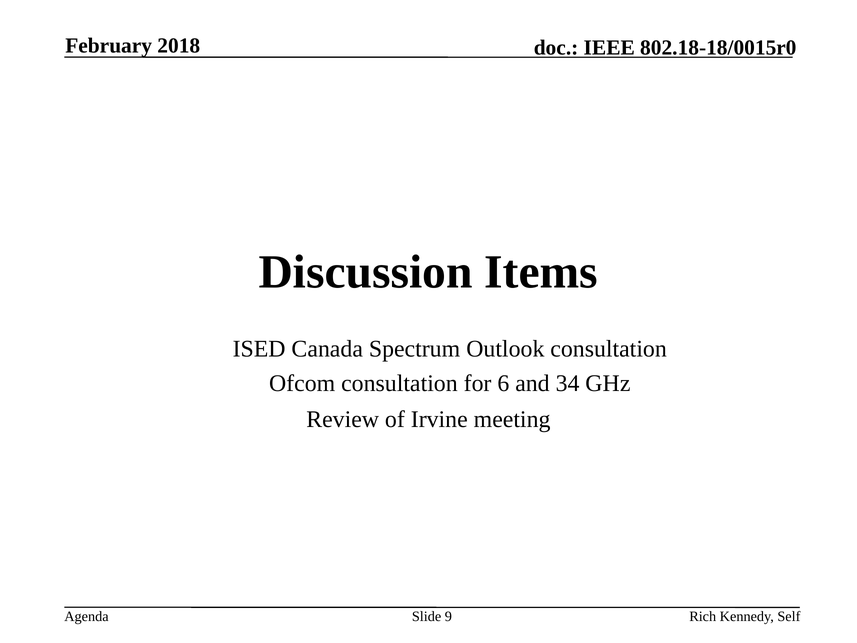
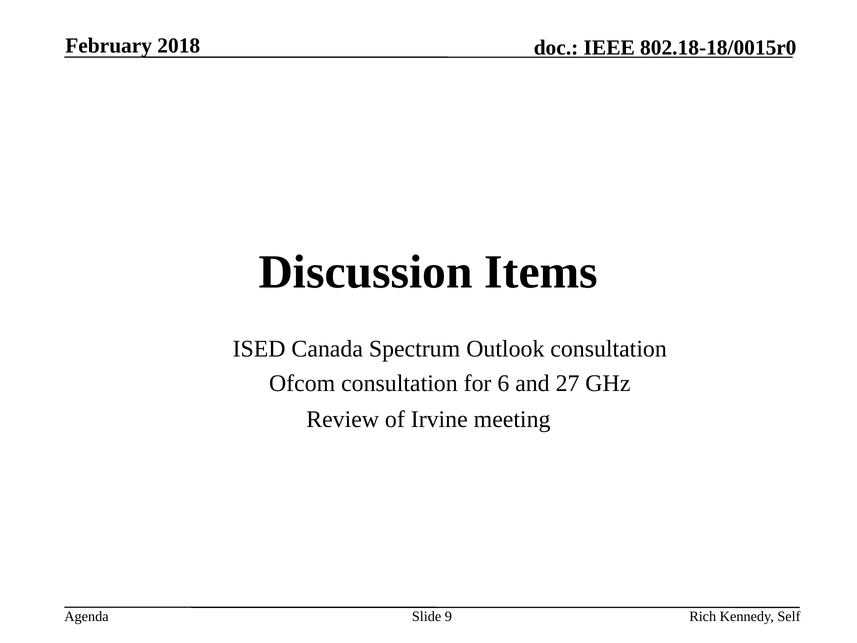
34: 34 -> 27
